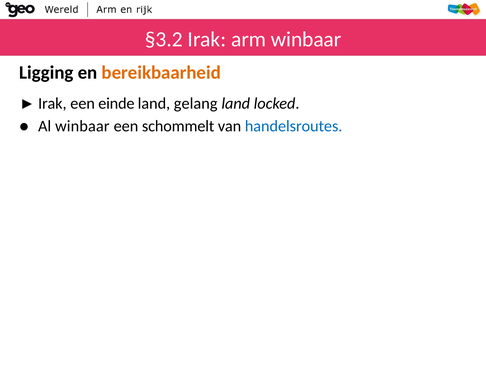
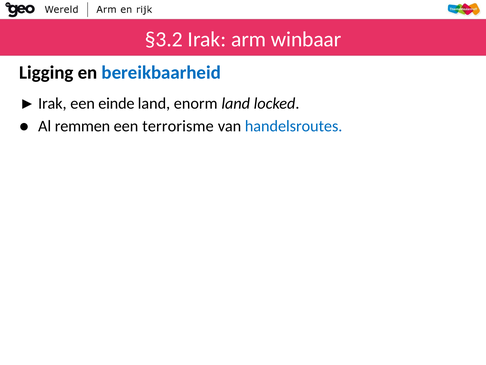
bereikbaarheid colour: orange -> blue
gelang: gelang -> enorm
Al winbaar: winbaar -> remmen
schommelt: schommelt -> terrorisme
